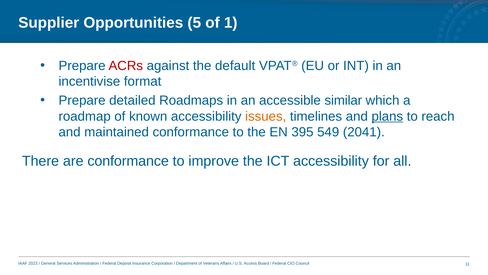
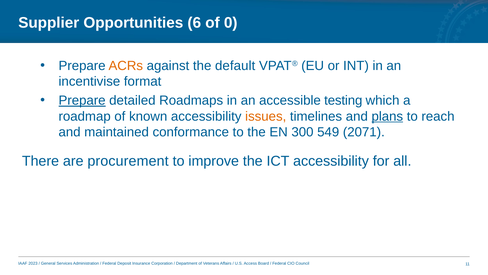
5: 5 -> 6
1: 1 -> 0
ACRs colour: red -> orange
Prepare at (82, 100) underline: none -> present
similar: similar -> testing
395: 395 -> 300
2041: 2041 -> 2071
are conformance: conformance -> procurement
